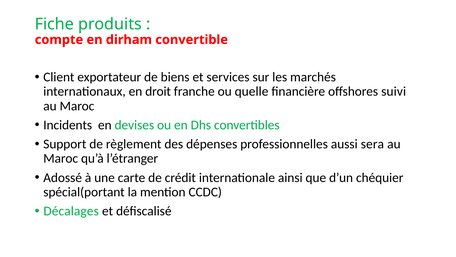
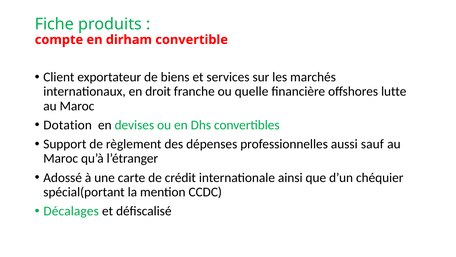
suivi: suivi -> lutte
Incidents: Incidents -> Dotation
sera: sera -> sauf
